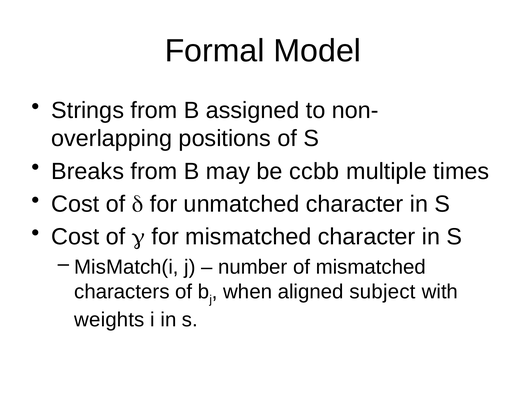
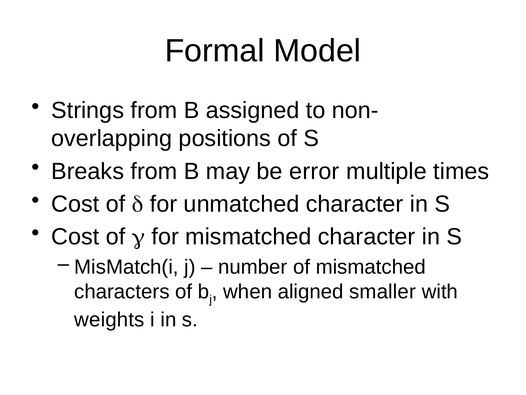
ccbb: ccbb -> error
subject: subject -> smaller
